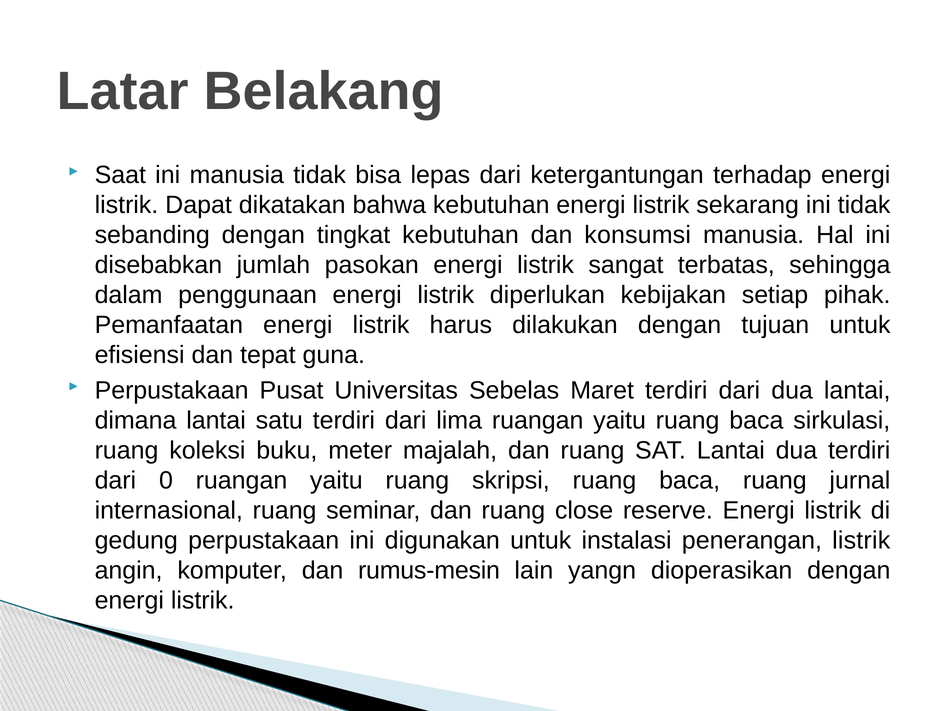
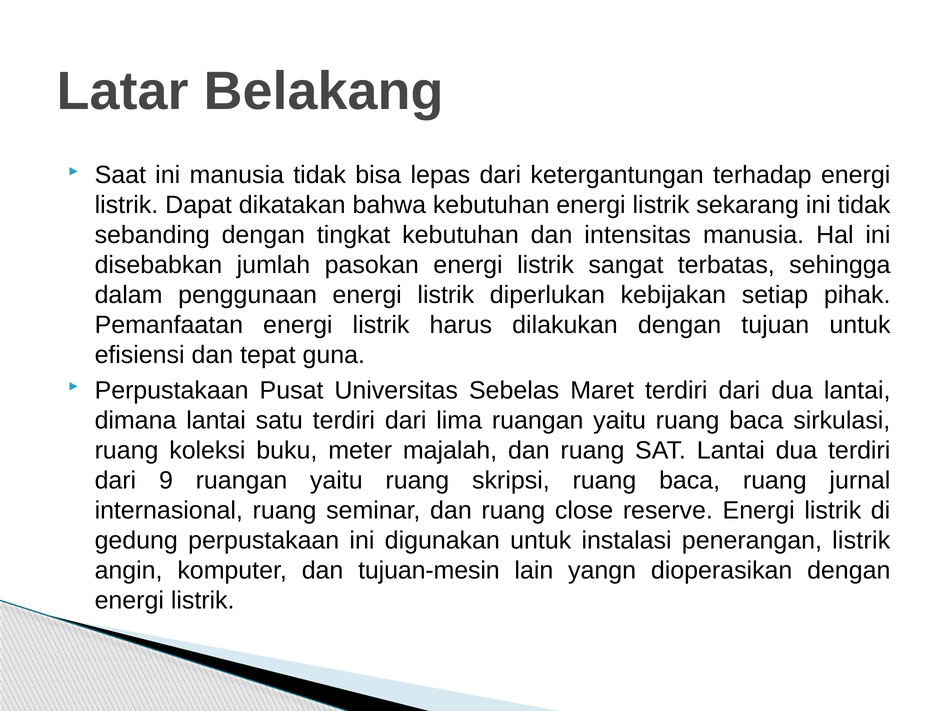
konsumsi: konsumsi -> intensitas
0: 0 -> 9
rumus-mesin: rumus-mesin -> tujuan-mesin
